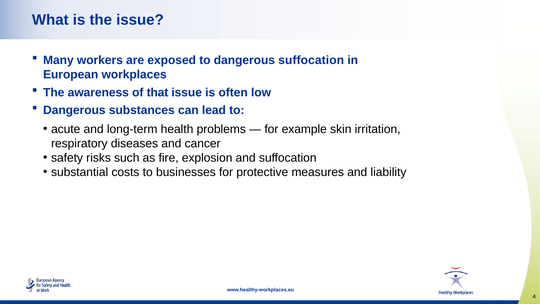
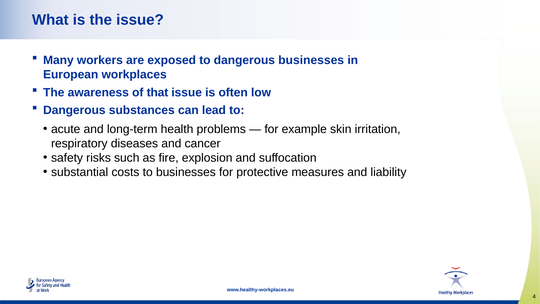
dangerous suffocation: suffocation -> businesses
